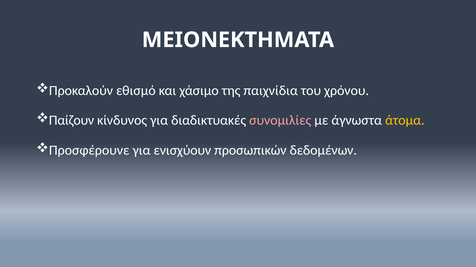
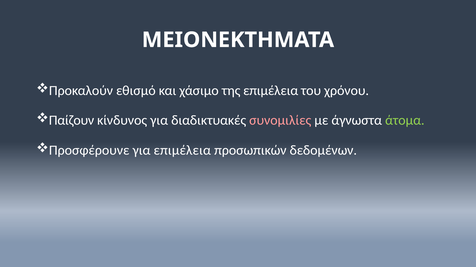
της παιχνίδια: παιχνίδια -> επιμέλεια
άτομα colour: yellow -> light green
για ενισχύουν: ενισχύουν -> επιμέλεια
